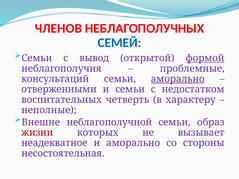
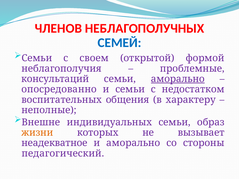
вывод: вывод -> своем
формой underline: present -> none
отверженными: отверженными -> опосредованно
четверть: четверть -> общения
неблагополучной: неблагополучной -> индивидуальных
жизни colour: red -> orange
несостоятельная: несостоятельная -> педагогический
